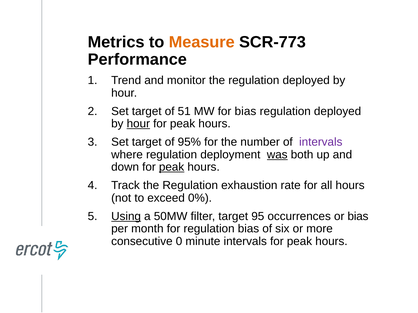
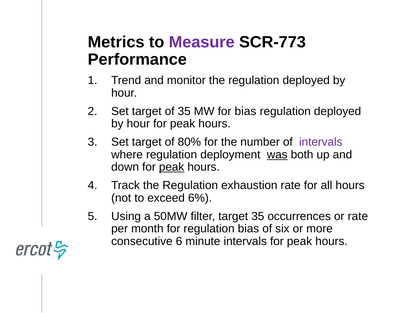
Measure colour: orange -> purple
of 51: 51 -> 35
hour at (138, 124) underline: present -> none
95%: 95% -> 80%
0%: 0% -> 6%
Using underline: present -> none
target 95: 95 -> 35
or bias: bias -> rate
0: 0 -> 6
